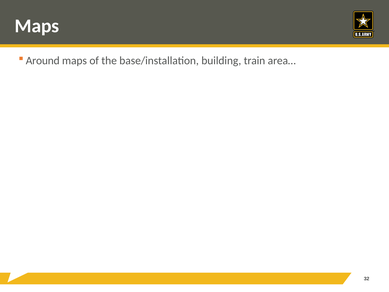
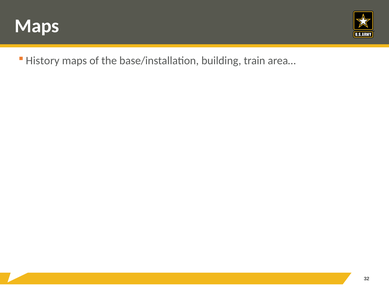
Around: Around -> History
